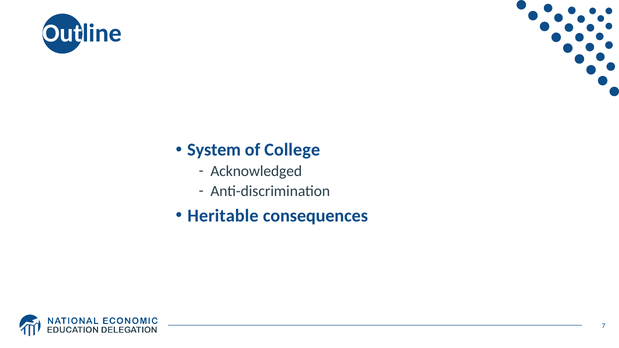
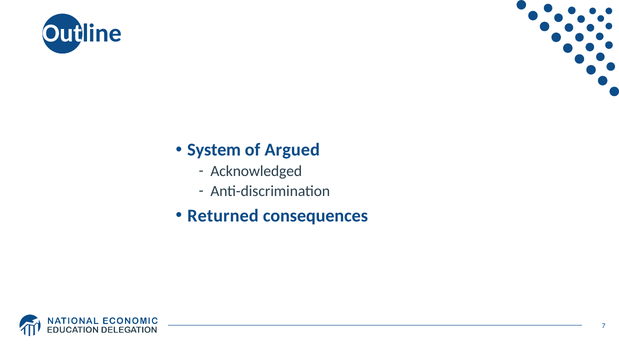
College: College -> Argued
Heritable: Heritable -> Returned
